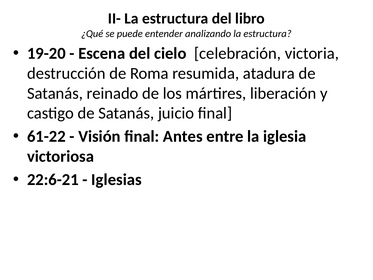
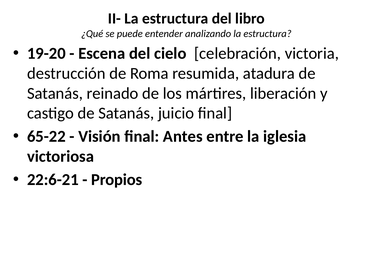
61-22: 61-22 -> 65-22
Iglesias: Iglesias -> Propios
